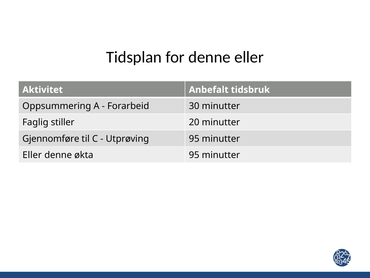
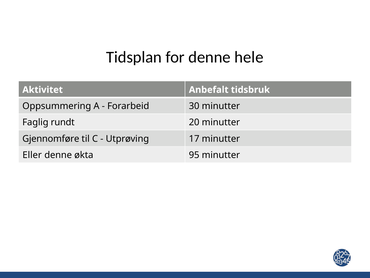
denne eller: eller -> hele
stiller: stiller -> rundt
Utprøving 95: 95 -> 17
